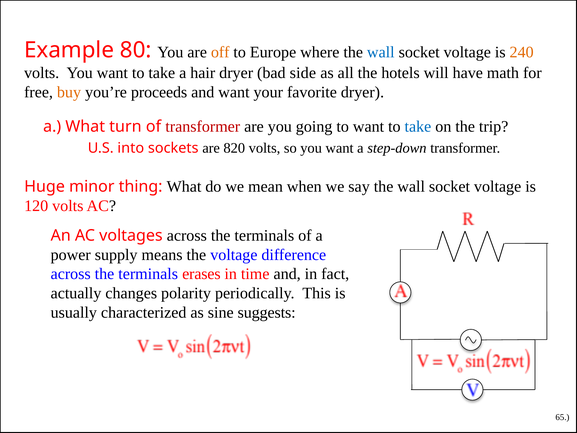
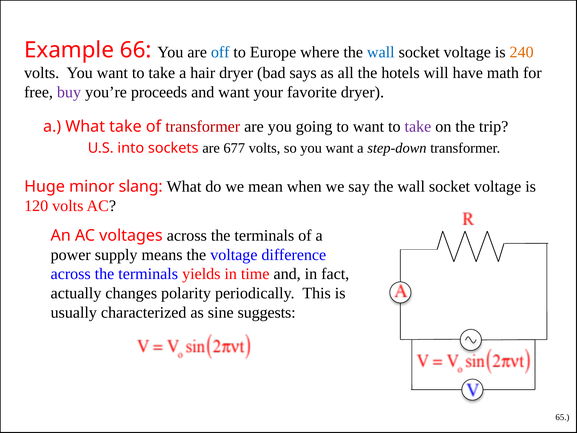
80: 80 -> 66
off colour: orange -> blue
side: side -> says
buy colour: orange -> purple
What turn: turn -> take
take at (418, 127) colour: blue -> purple
820: 820 -> 677
thing: thing -> slang
erases: erases -> yields
